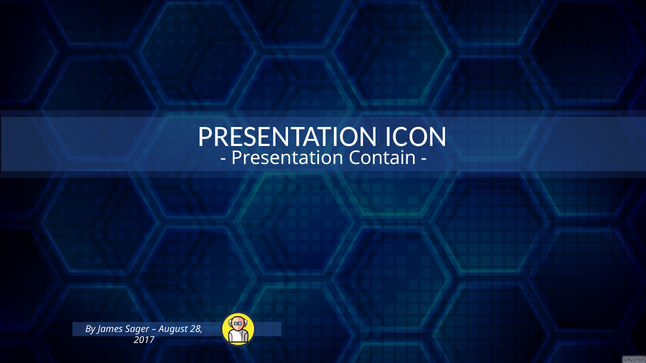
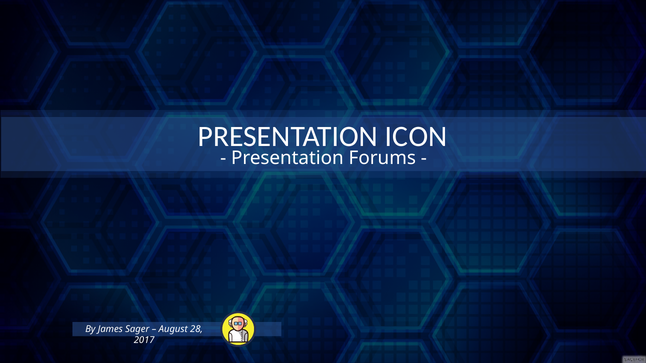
Contain: Contain -> Forums
